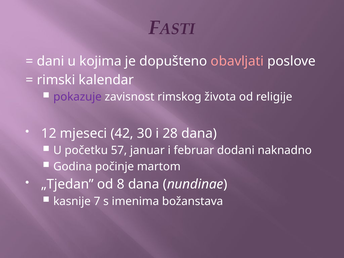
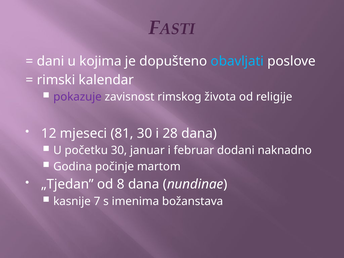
obavljati colour: pink -> light blue
42: 42 -> 81
početku 57: 57 -> 30
